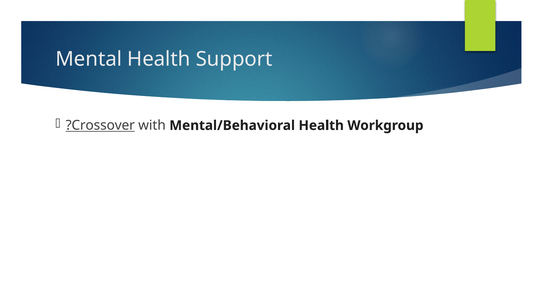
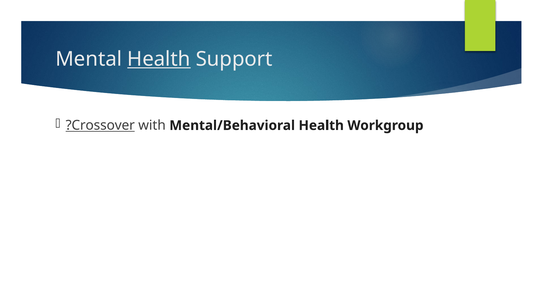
Health at (159, 59) underline: none -> present
